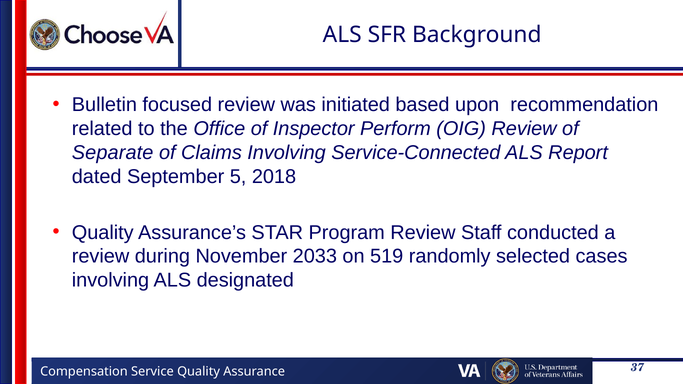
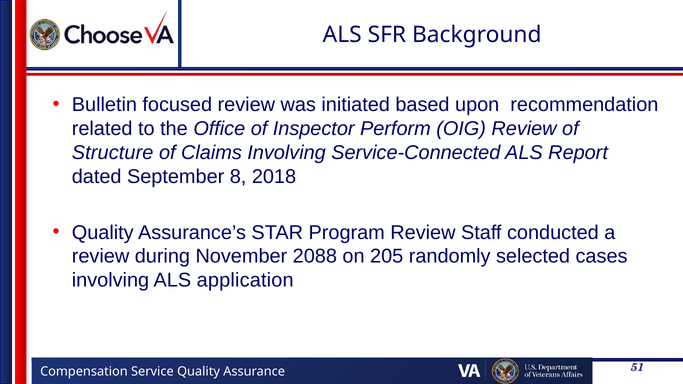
Separate: Separate -> Structure
5: 5 -> 8
2033: 2033 -> 2088
519: 519 -> 205
designated: designated -> application
37: 37 -> 51
